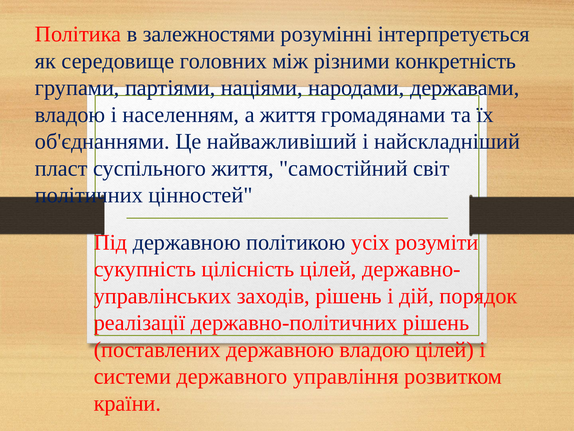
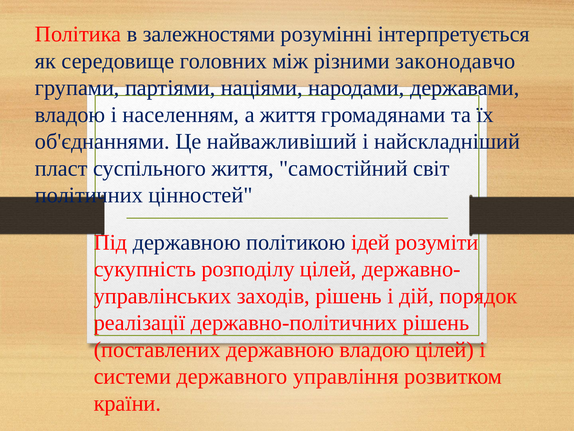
конкретність: конкретність -> законодавчо
усіх: усіх -> ідей
цілісність: цілісність -> розподілу
